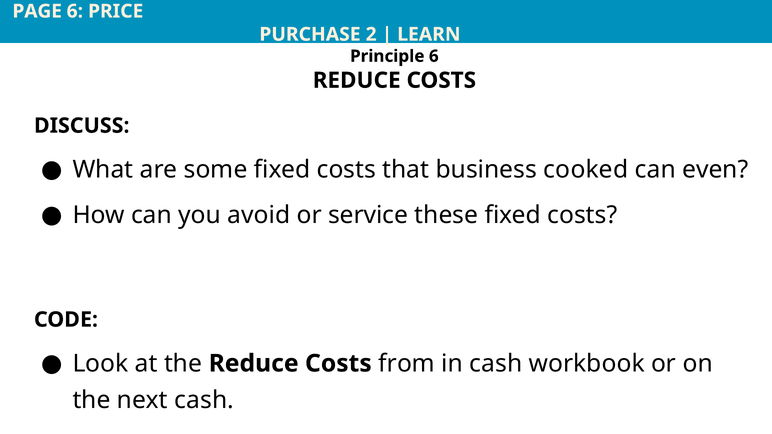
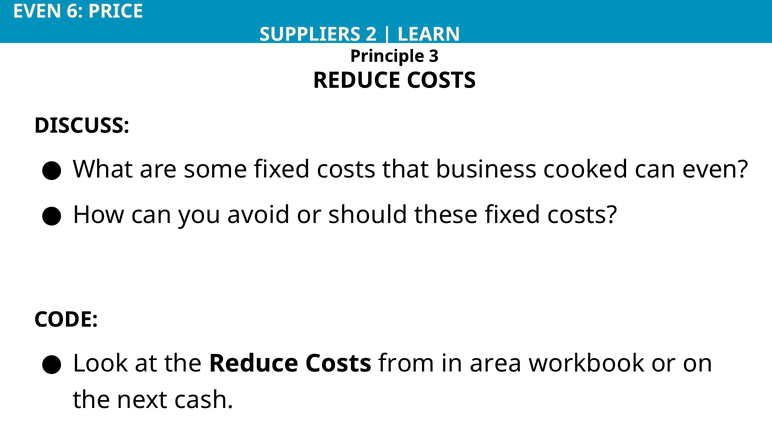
PAGE at (37, 11): PAGE -> EVEN
PURCHASE: PURCHASE -> SUPPLIERS
Principle 6: 6 -> 3
service: service -> should
in cash: cash -> area
